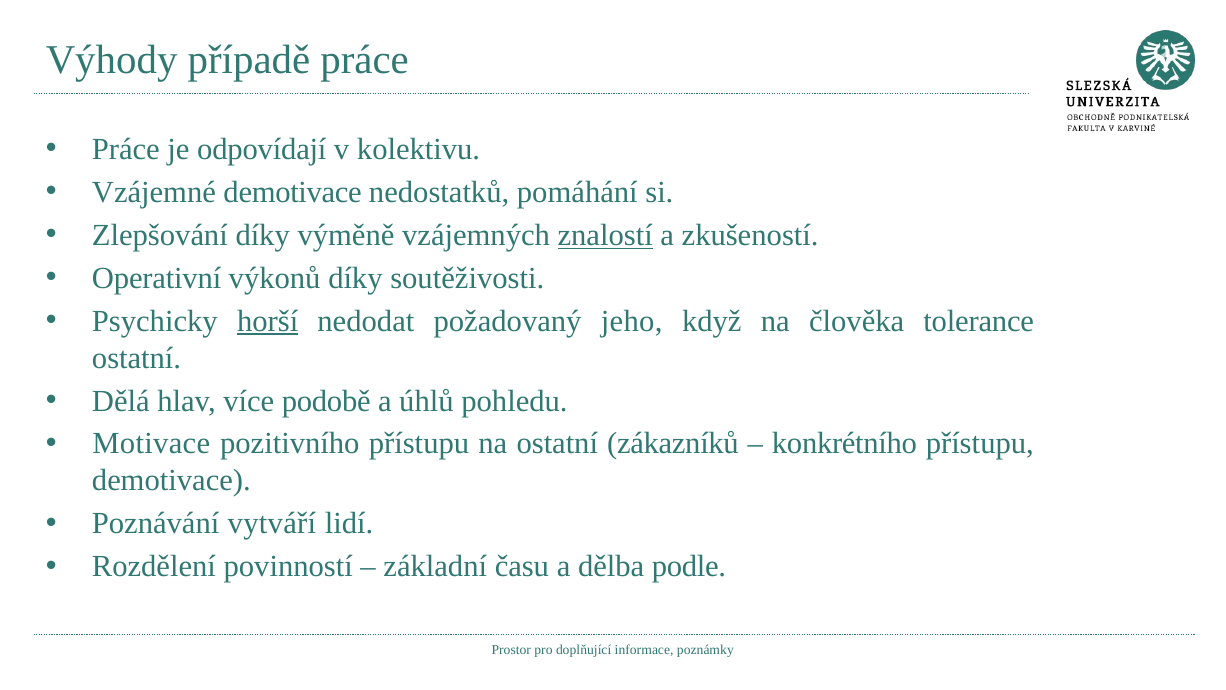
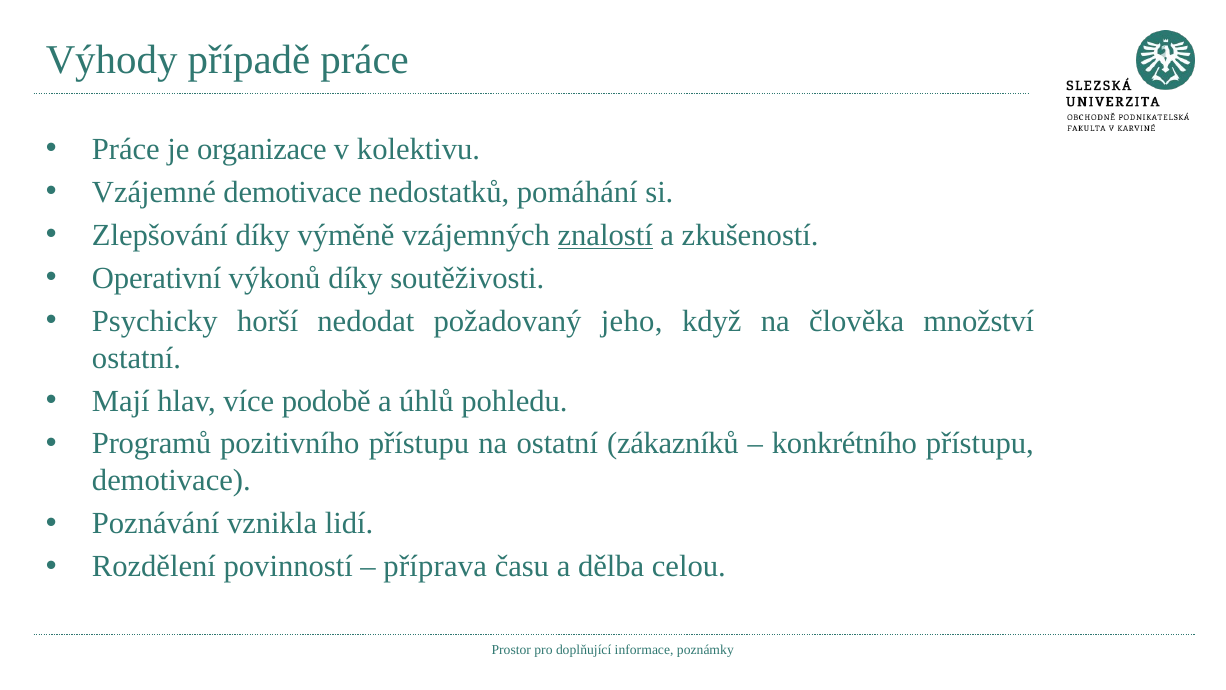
odpovídají: odpovídají -> organizace
horší underline: present -> none
tolerance: tolerance -> množství
Dělá: Dělá -> Mají
Motivace: Motivace -> Programů
vytváří: vytváří -> vznikla
základní: základní -> příprava
podle: podle -> celou
